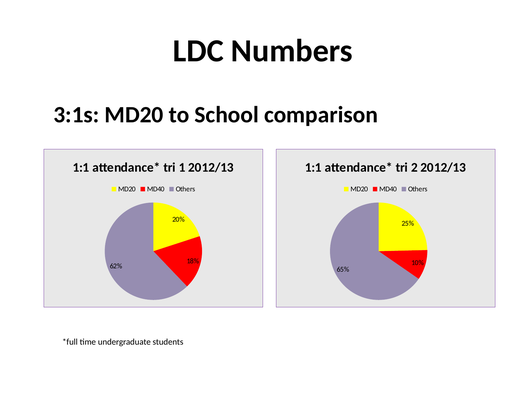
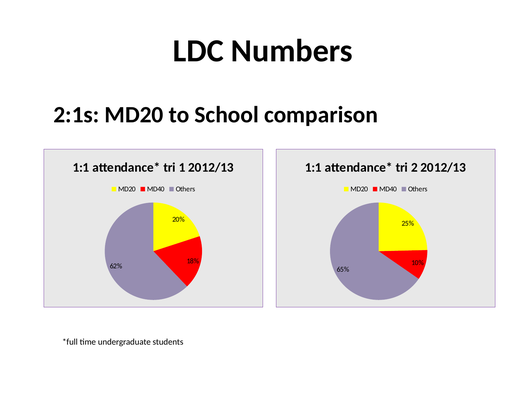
3:1s: 3:1s -> 2:1s
